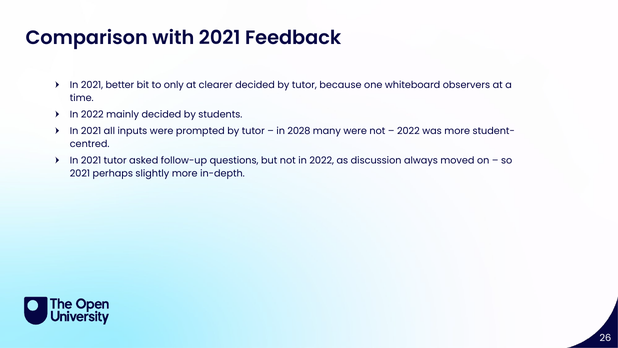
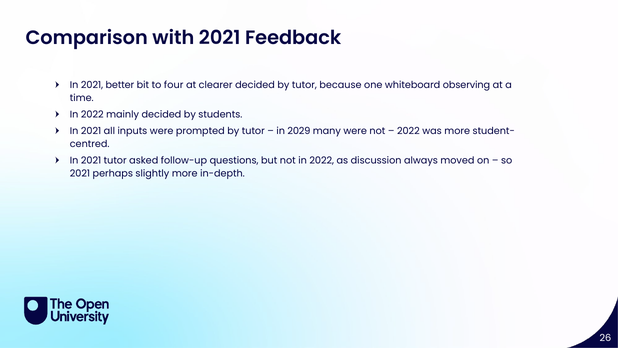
only: only -> four
observers: observers -> observing
2028: 2028 -> 2029
